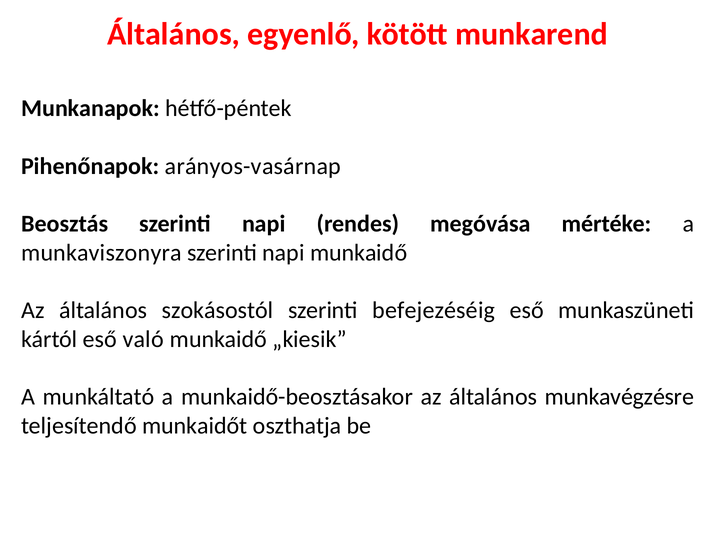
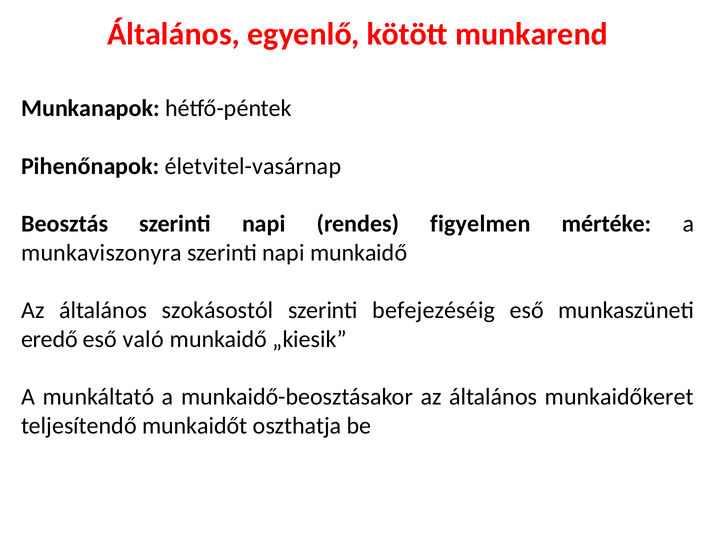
arányos-vasárnap: arányos-vasárnap -> életvitel-vasárnap
megóvása: megóvása -> figyelmen
kártól: kártól -> eredő
munkavégzésre: munkavégzésre -> munkaidőkeret
